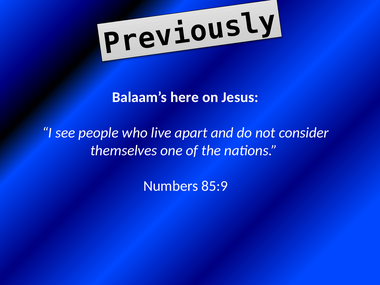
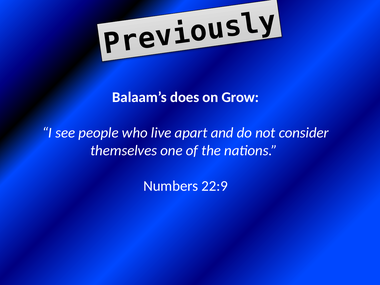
here: here -> does
Jesus: Jesus -> Grow
85:9: 85:9 -> 22:9
